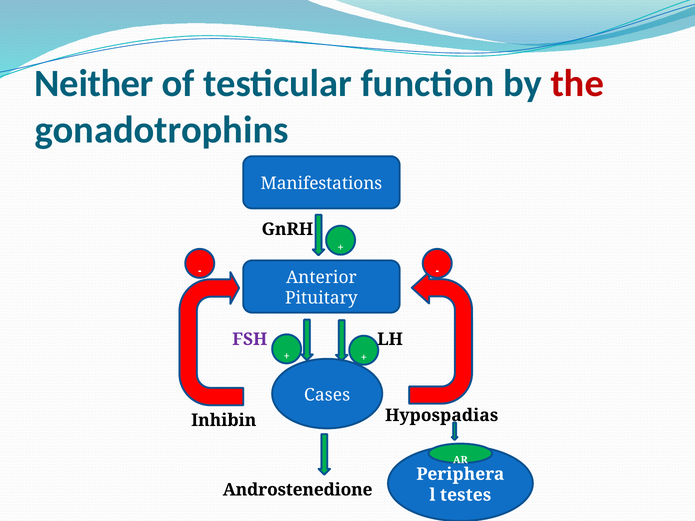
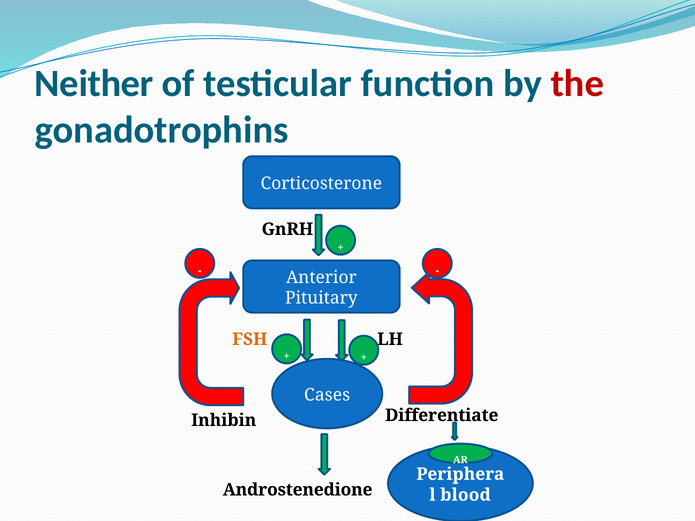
Manifestations: Manifestations -> Corticosterone
FSH colour: purple -> orange
Hypospadias: Hypospadias -> Differentiate
testes: testes -> blood
